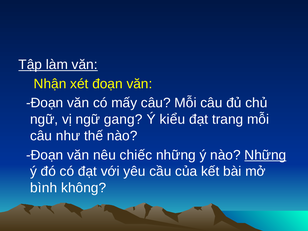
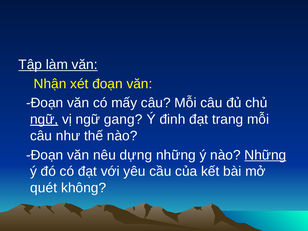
ngữ at (44, 119) underline: none -> present
kiểu: kiểu -> đinh
chiếc: chiếc -> dựng
bình: bình -> quét
